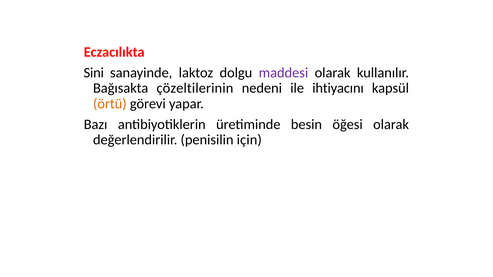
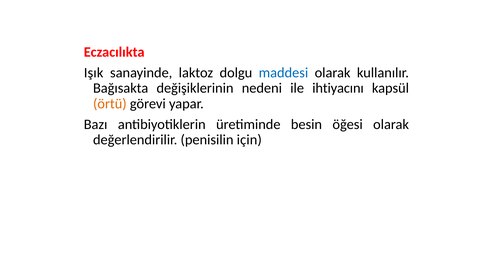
Sini: Sini -> Işık
maddesi colour: purple -> blue
çözeltilerinin: çözeltilerinin -> değişiklerinin
